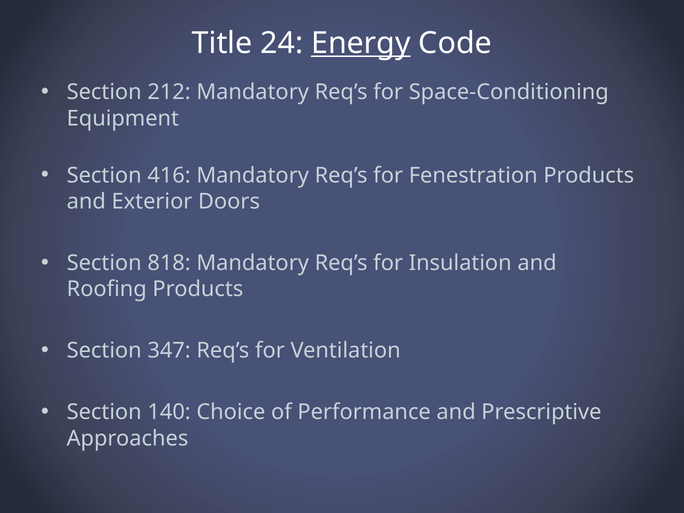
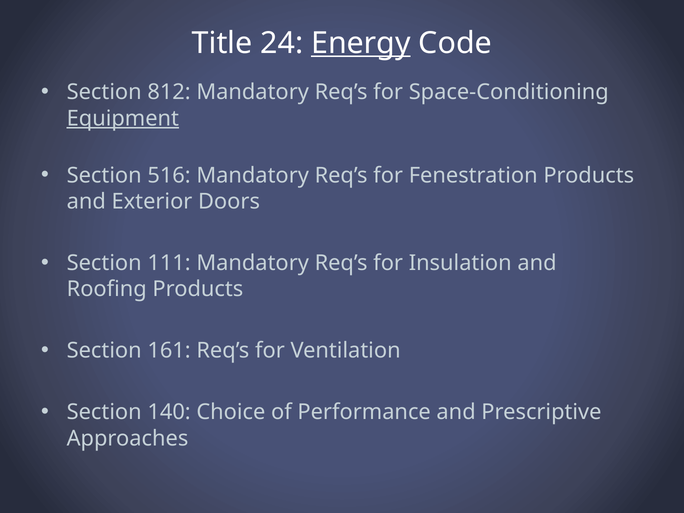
212: 212 -> 812
Equipment underline: none -> present
416: 416 -> 516
818: 818 -> 111
347: 347 -> 161
